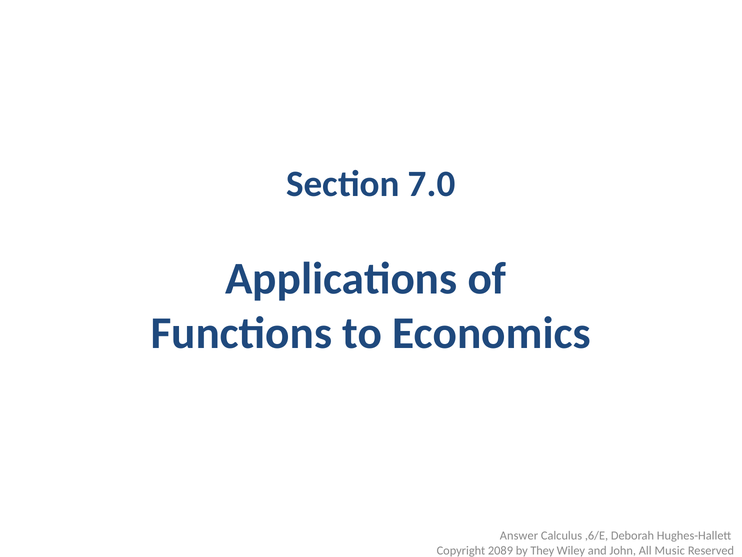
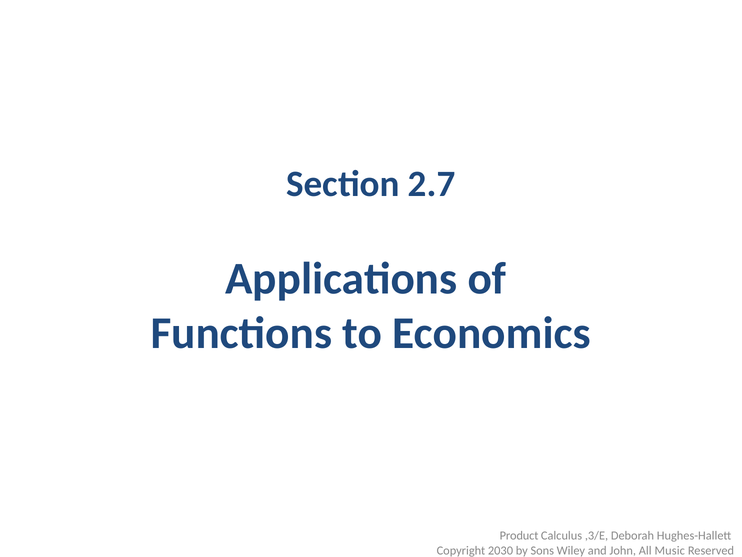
7.0: 7.0 -> 2.7
Answer: Answer -> Product
,6/E: ,6/E -> ,3/E
2089: 2089 -> 2030
They: They -> Sons
